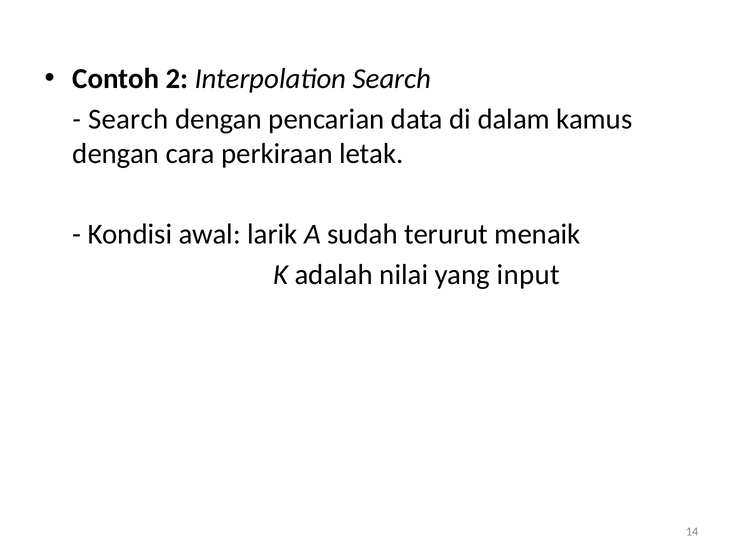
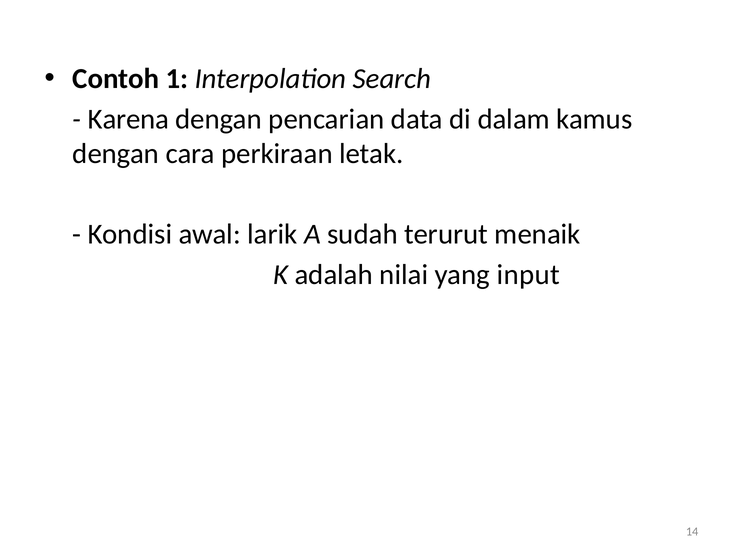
2: 2 -> 1
Search at (128, 119): Search -> Karena
